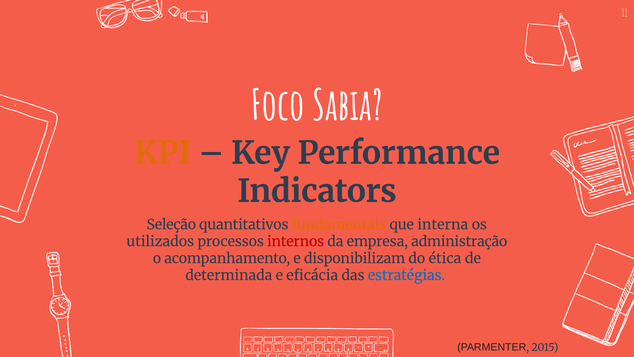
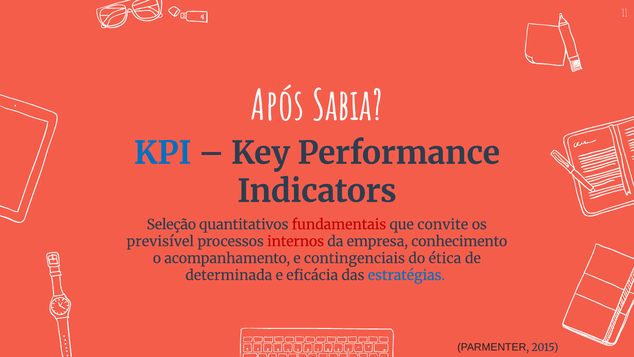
Foco: Foco -> Após
KPI colour: orange -> blue
fundamentais colour: orange -> red
interna: interna -> convite
utilizados: utilizados -> previsível
administração: administração -> conhecimento
disponibilizam: disponibilizam -> contingenciais
